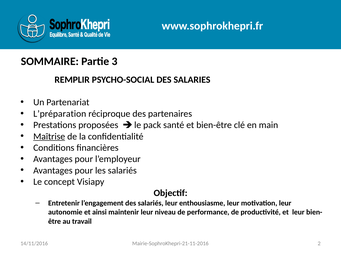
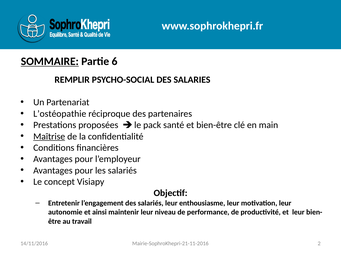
SOMMAIRE underline: none -> present
3: 3 -> 6
L’préparation: L’préparation -> L’ostéopathie
